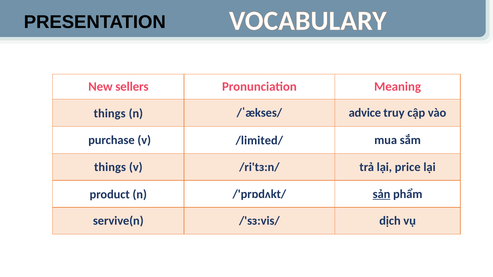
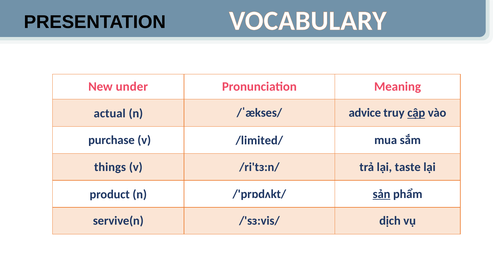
sellers: sellers -> under
things at (110, 114): things -> actual
cập underline: none -> present
price: price -> taste
